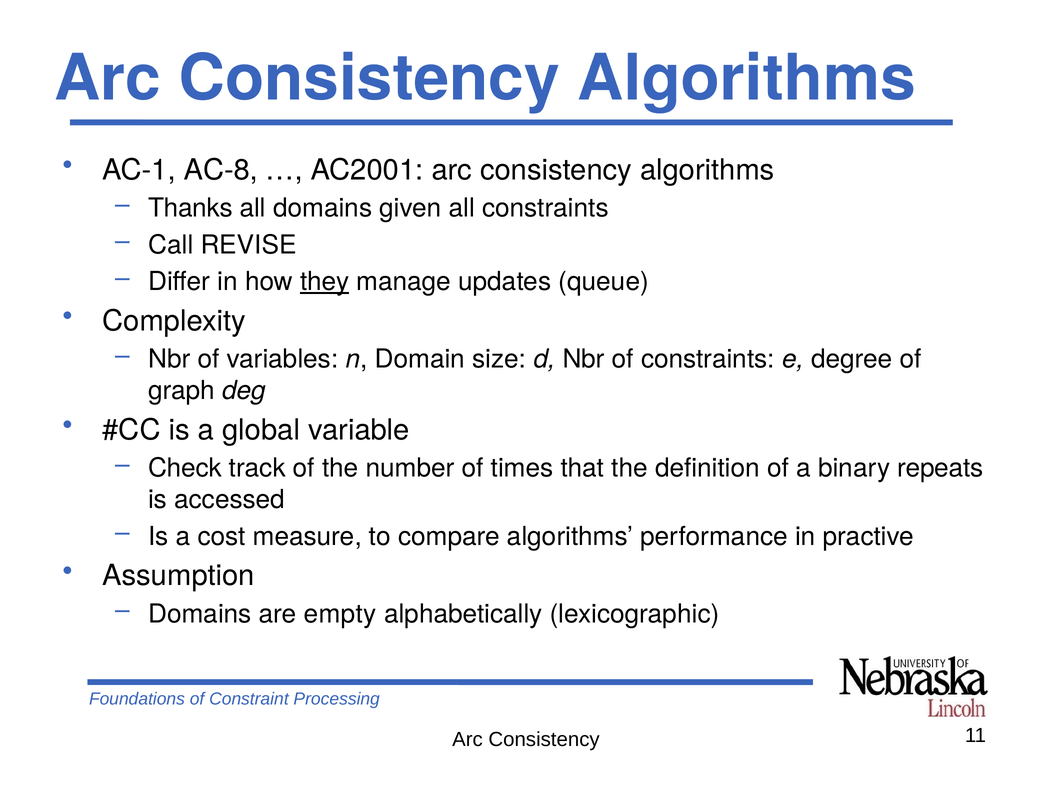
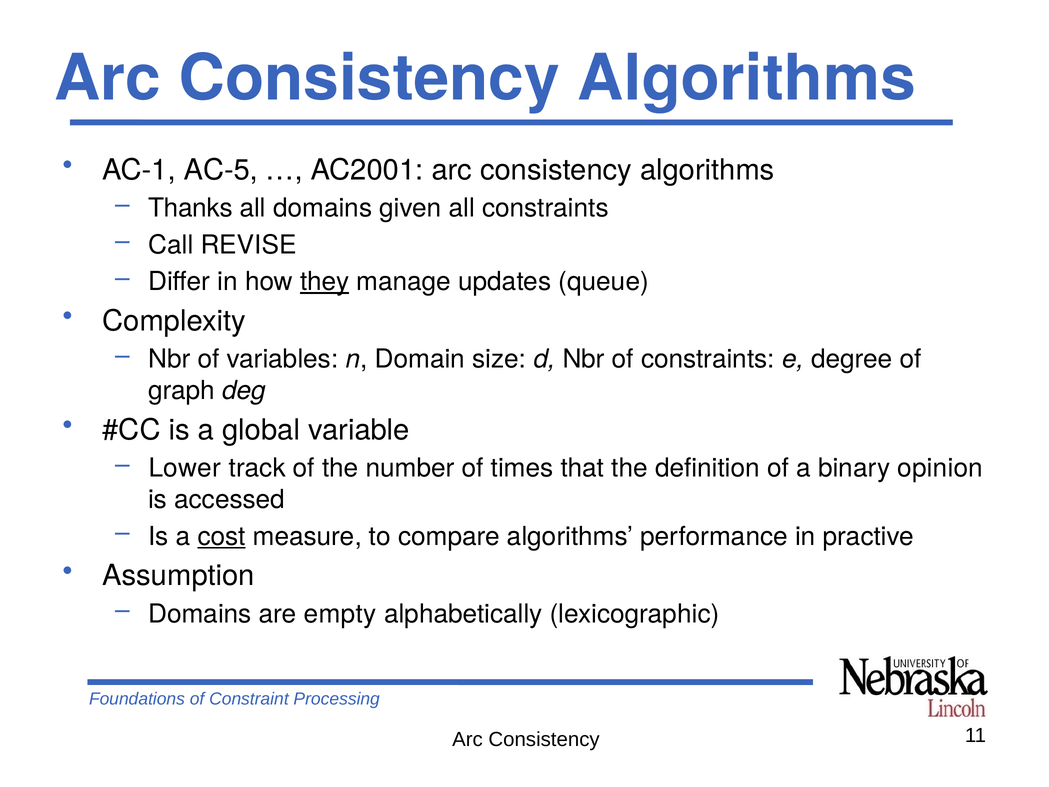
AC-8: AC-8 -> AC-5
Check: Check -> Lower
repeats: repeats -> opinion
cost underline: none -> present
